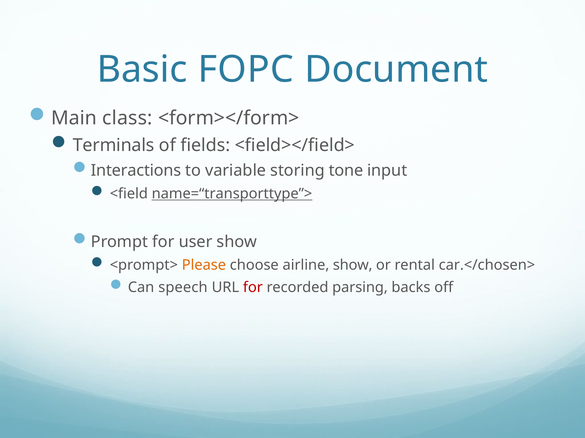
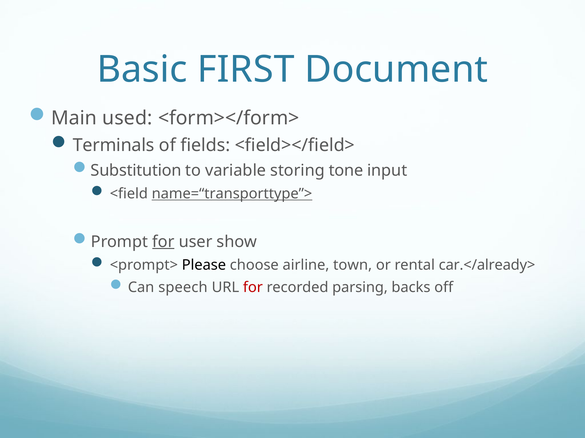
FOPC: FOPC -> FIRST
class: class -> used
Interactions: Interactions -> Substitution
for at (163, 242) underline: none -> present
Please colour: orange -> black
airline show: show -> town
car.</chosen>: car.</chosen> -> car.</already>
